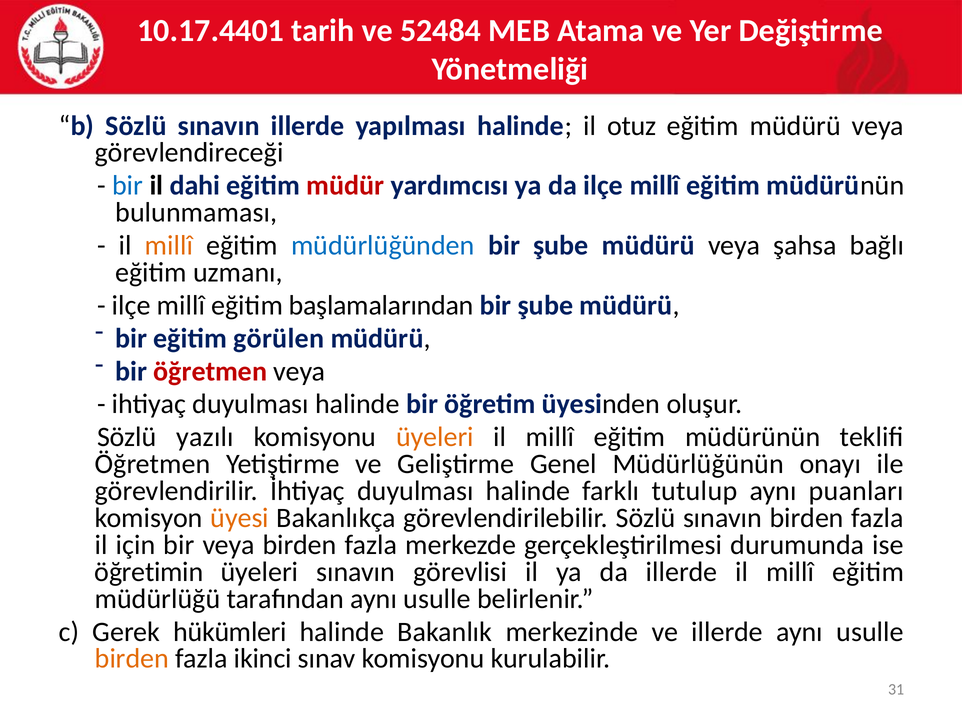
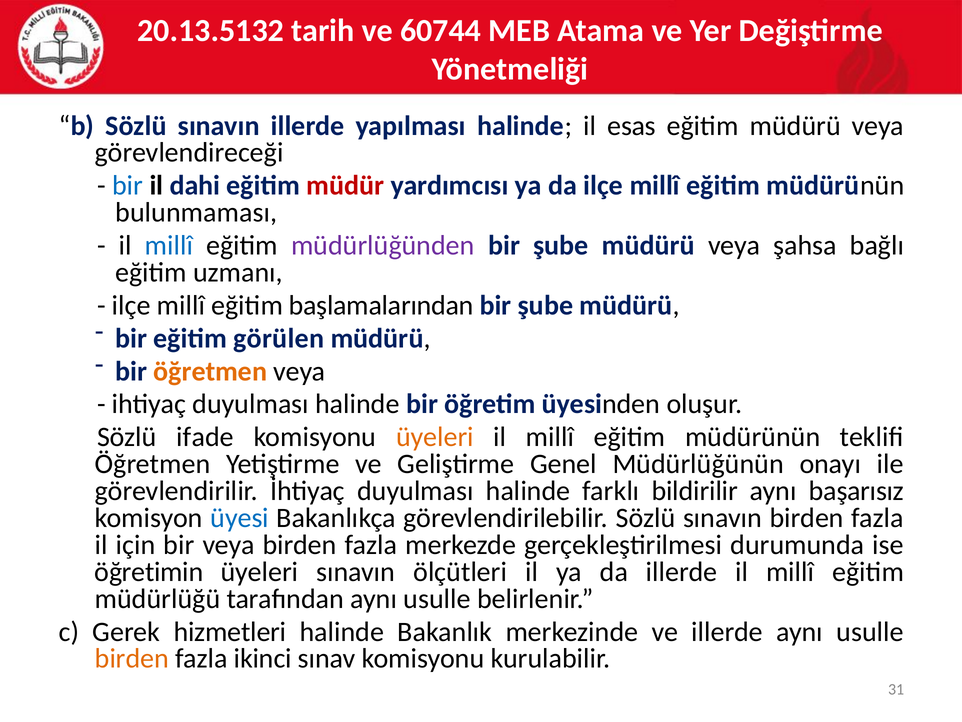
10.17.4401: 10.17.4401 -> 20.13.5132
52484: 52484 -> 60744
otuz: otuz -> esas
millî at (169, 245) colour: orange -> blue
müdürlüğünden colour: blue -> purple
öğretmen at (210, 371) colour: red -> orange
yazılı: yazılı -> ifade
tutulup: tutulup -> bildirilir
puanları: puanları -> başarısız
üyesi colour: orange -> blue
görevlisi: görevlisi -> ölçütleri
hükümleri: hükümleri -> hizmetleri
